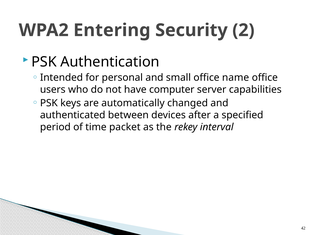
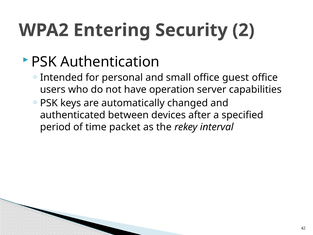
name: name -> guest
computer: computer -> operation
